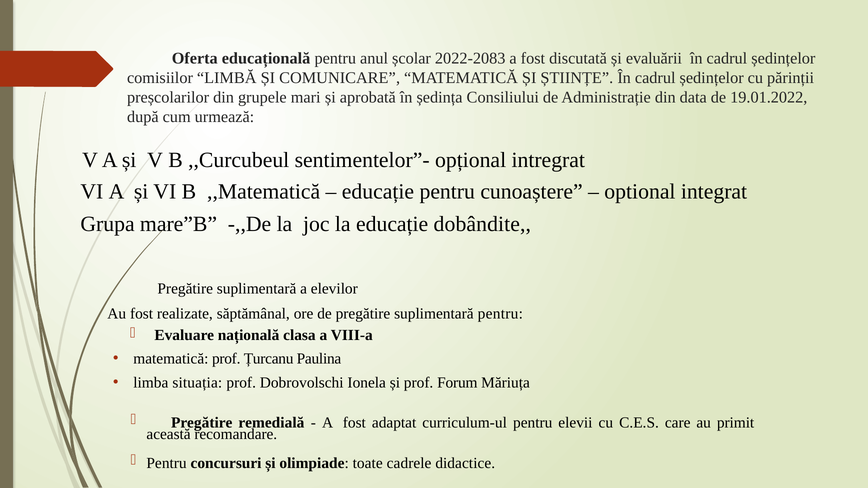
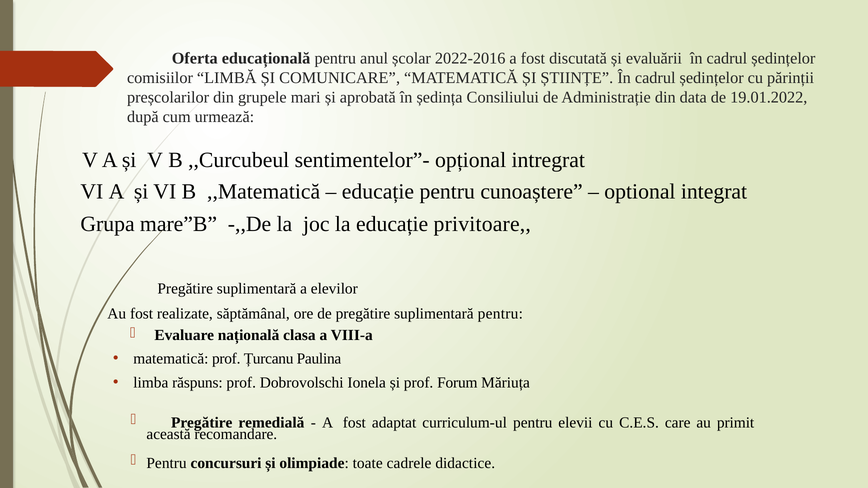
2022-2083: 2022-2083 -> 2022-2016
dobândite: dobândite -> privitoare
situația: situația -> răspuns
